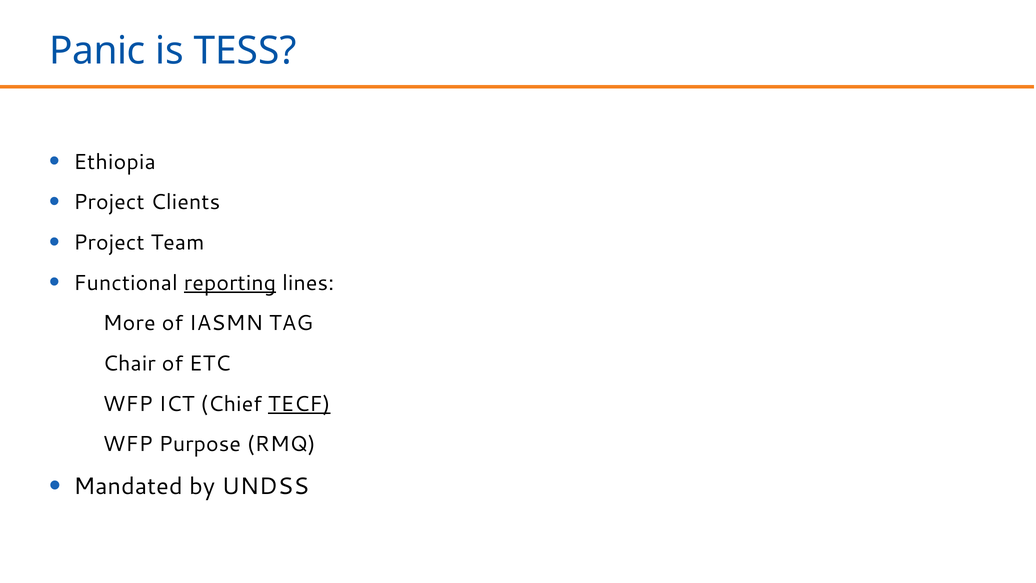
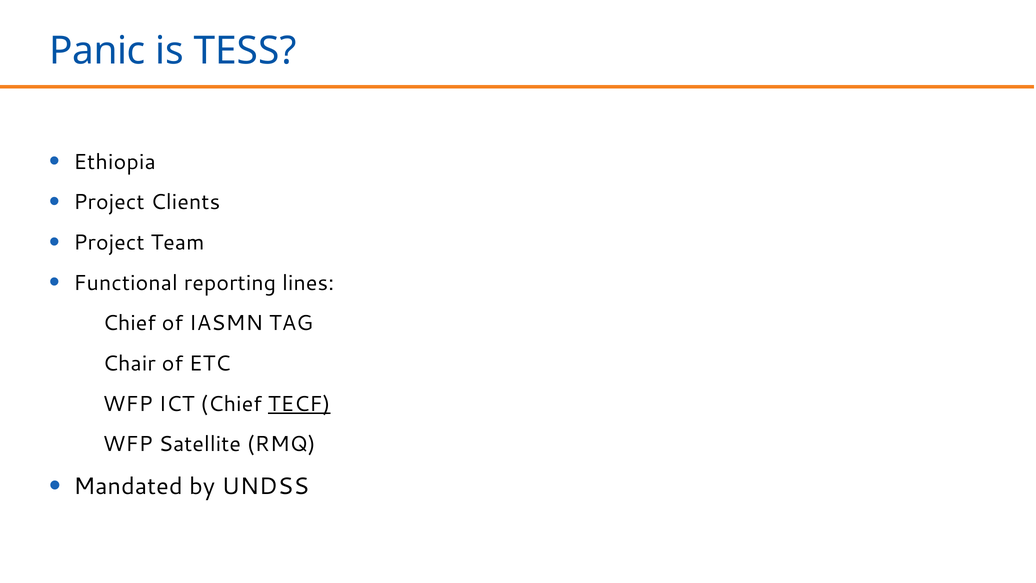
reporting underline: present -> none
More at (129, 323): More -> Chief
Purpose: Purpose -> Satellite
